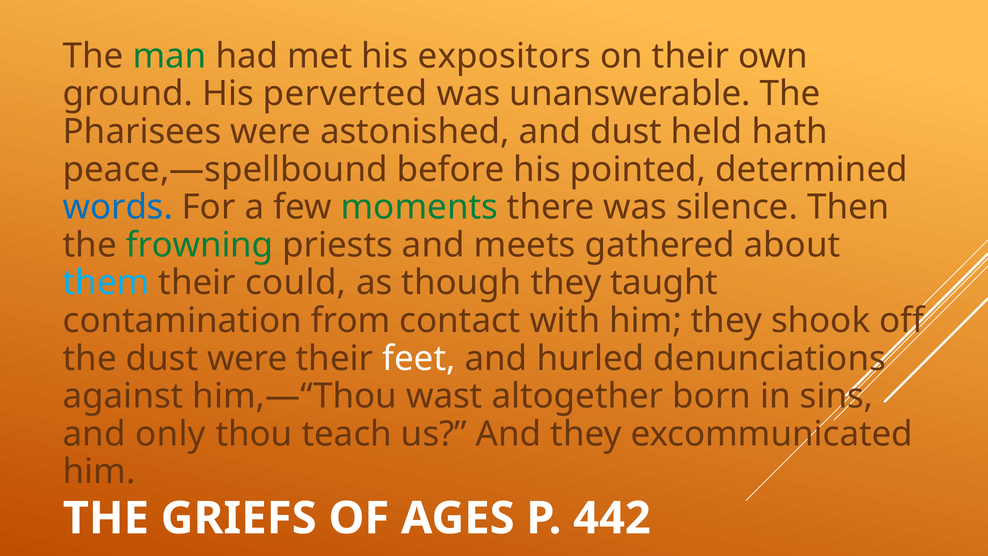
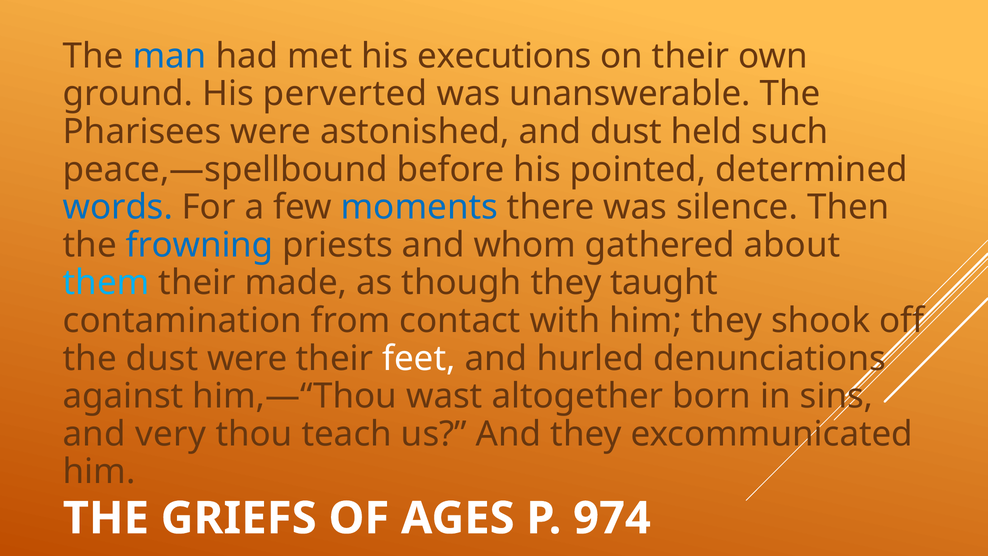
man colour: green -> blue
expositors: expositors -> executions
hath: hath -> such
moments colour: green -> blue
frowning colour: green -> blue
meets: meets -> whom
could: could -> made
only: only -> very
442: 442 -> 974
